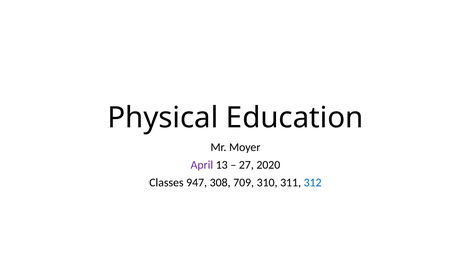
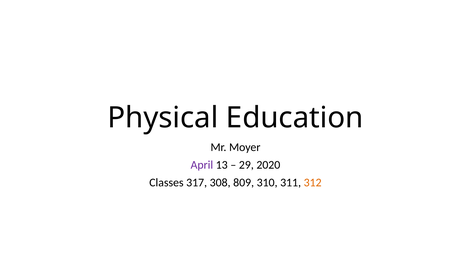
27: 27 -> 29
947: 947 -> 317
709: 709 -> 809
312 colour: blue -> orange
